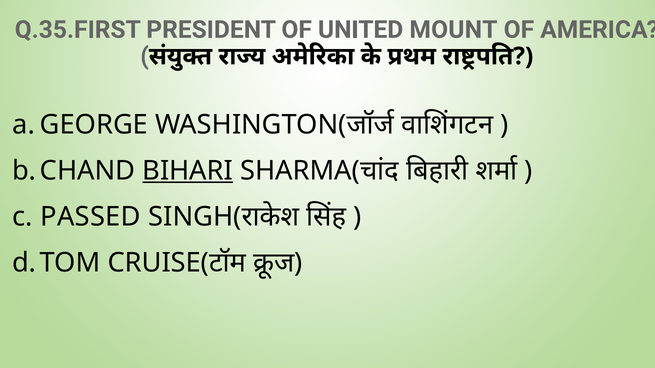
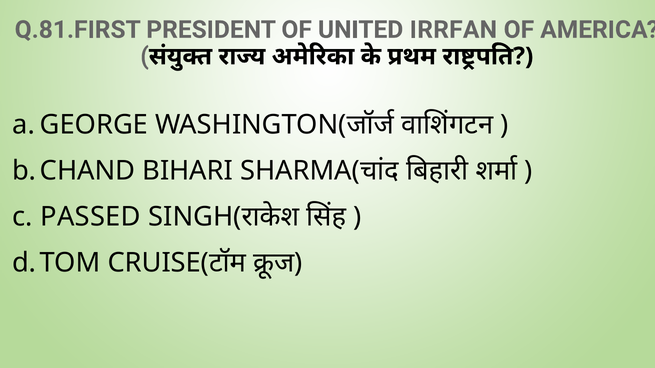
Q.35.FIRST: Q.35.FIRST -> Q.81.FIRST
MOUNT: MOUNT -> IRRFAN
BIHARI underline: present -> none
